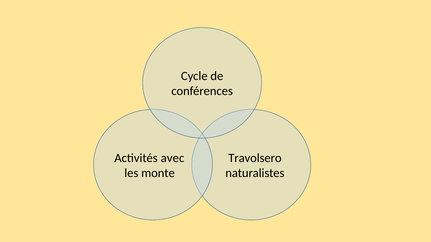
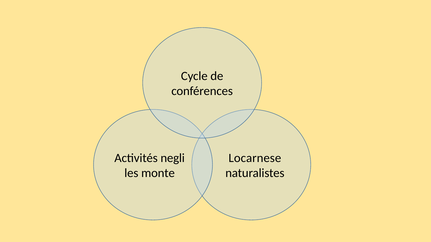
avec: avec -> negli
Travolsero: Travolsero -> Locarnese
